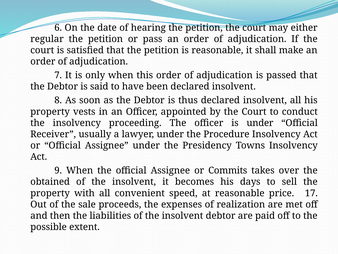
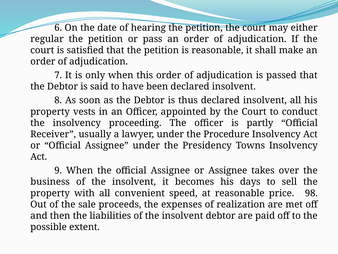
is under: under -> partly
or Commits: Commits -> Assignee
obtained: obtained -> business
17: 17 -> 98
